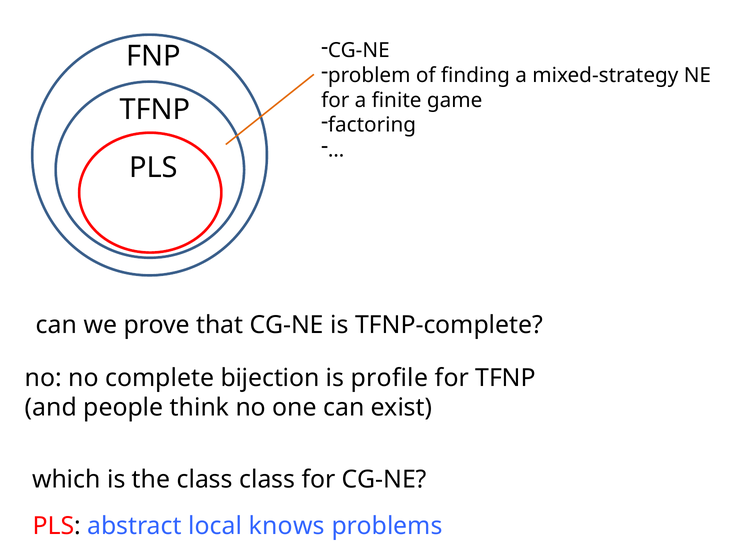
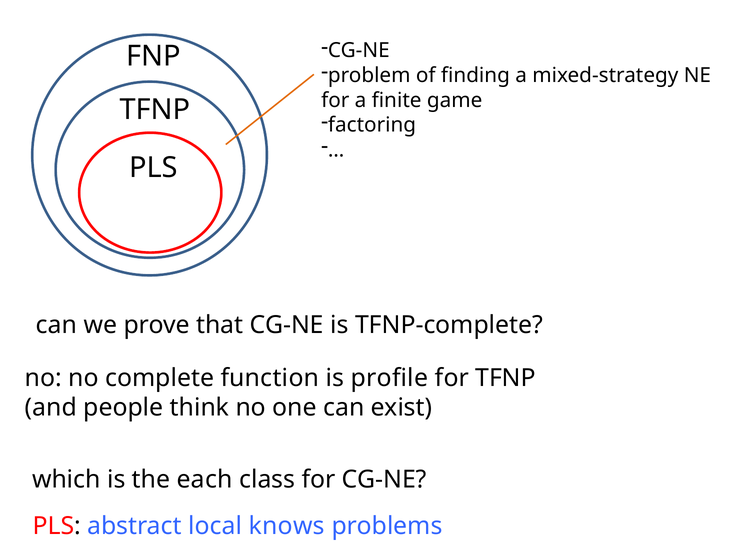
bijection: bijection -> function
the class: class -> each
